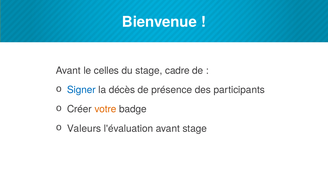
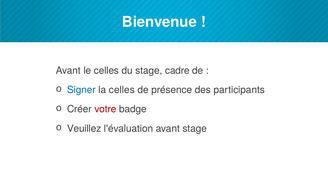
la décès: décès -> celles
votre colour: orange -> red
Valeurs: Valeurs -> Veuillez
